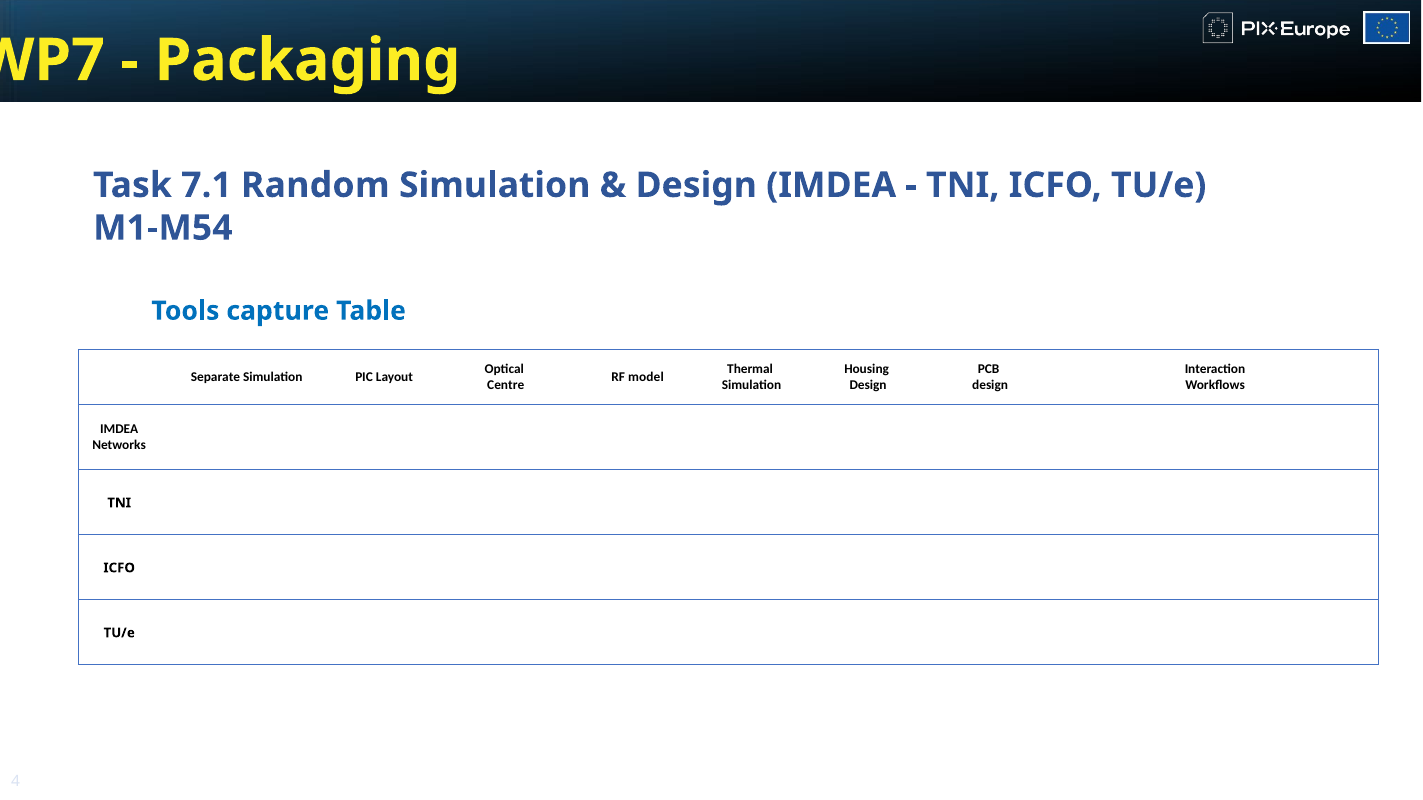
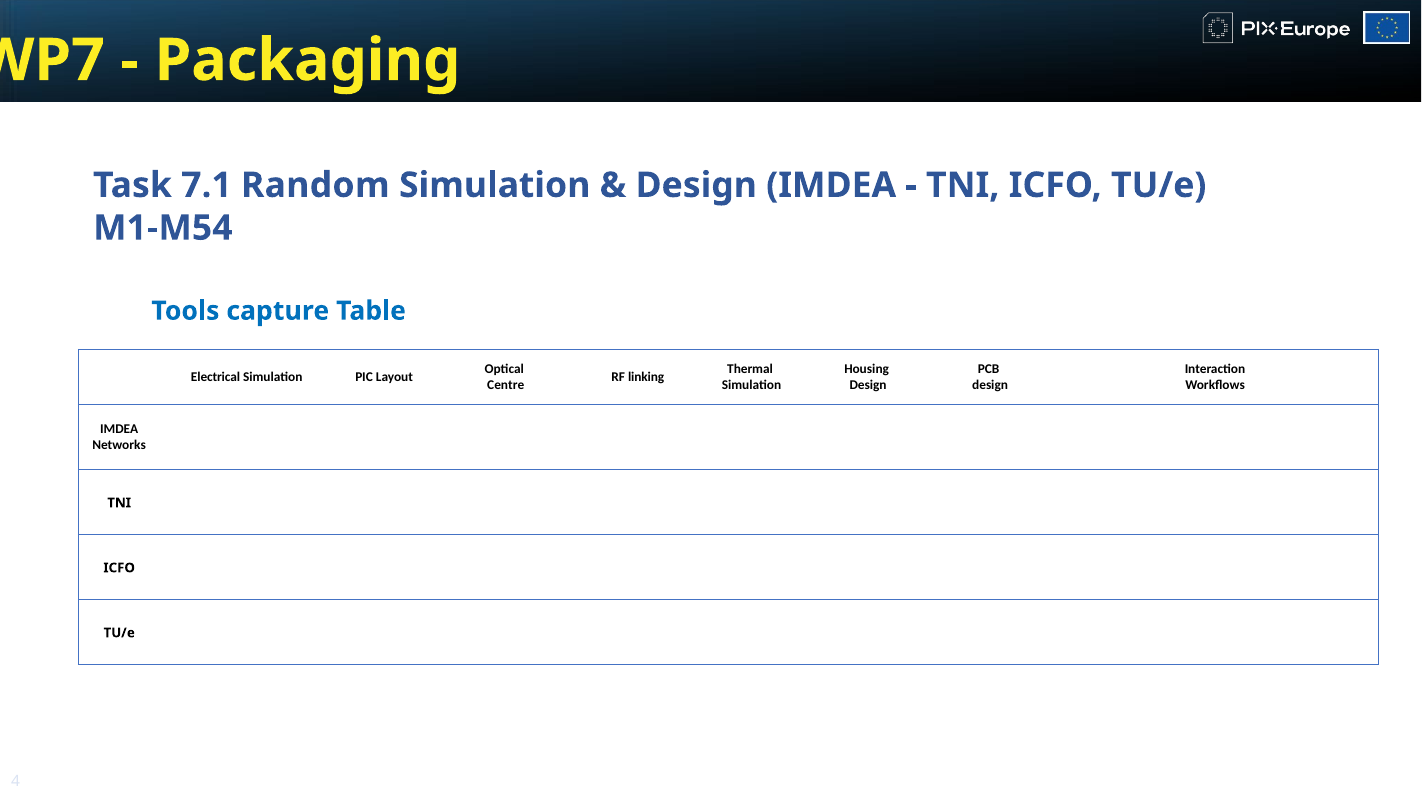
Separate: Separate -> Electrical
model: model -> linking
